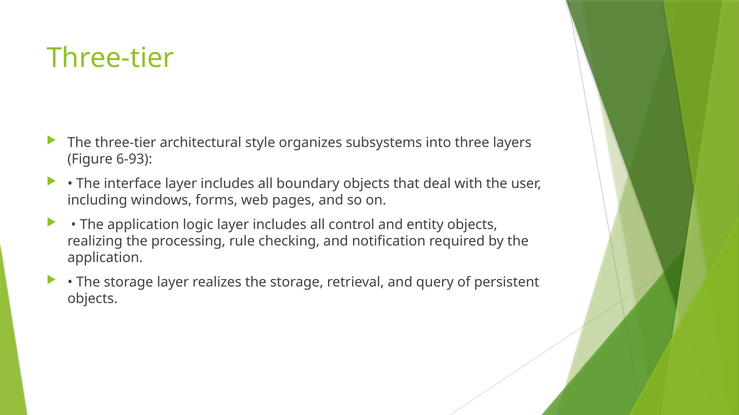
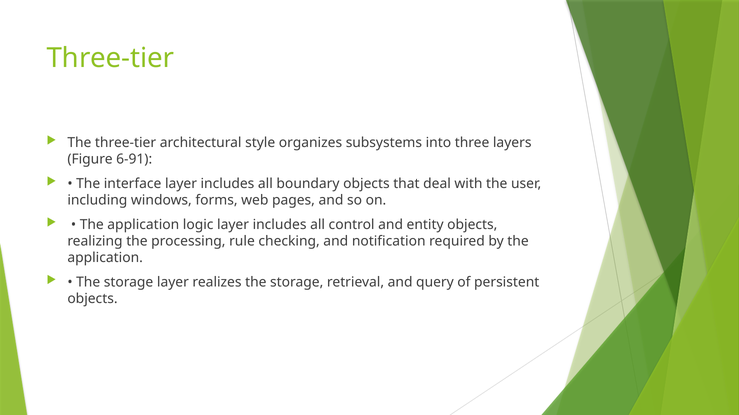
6-93: 6-93 -> 6-91
